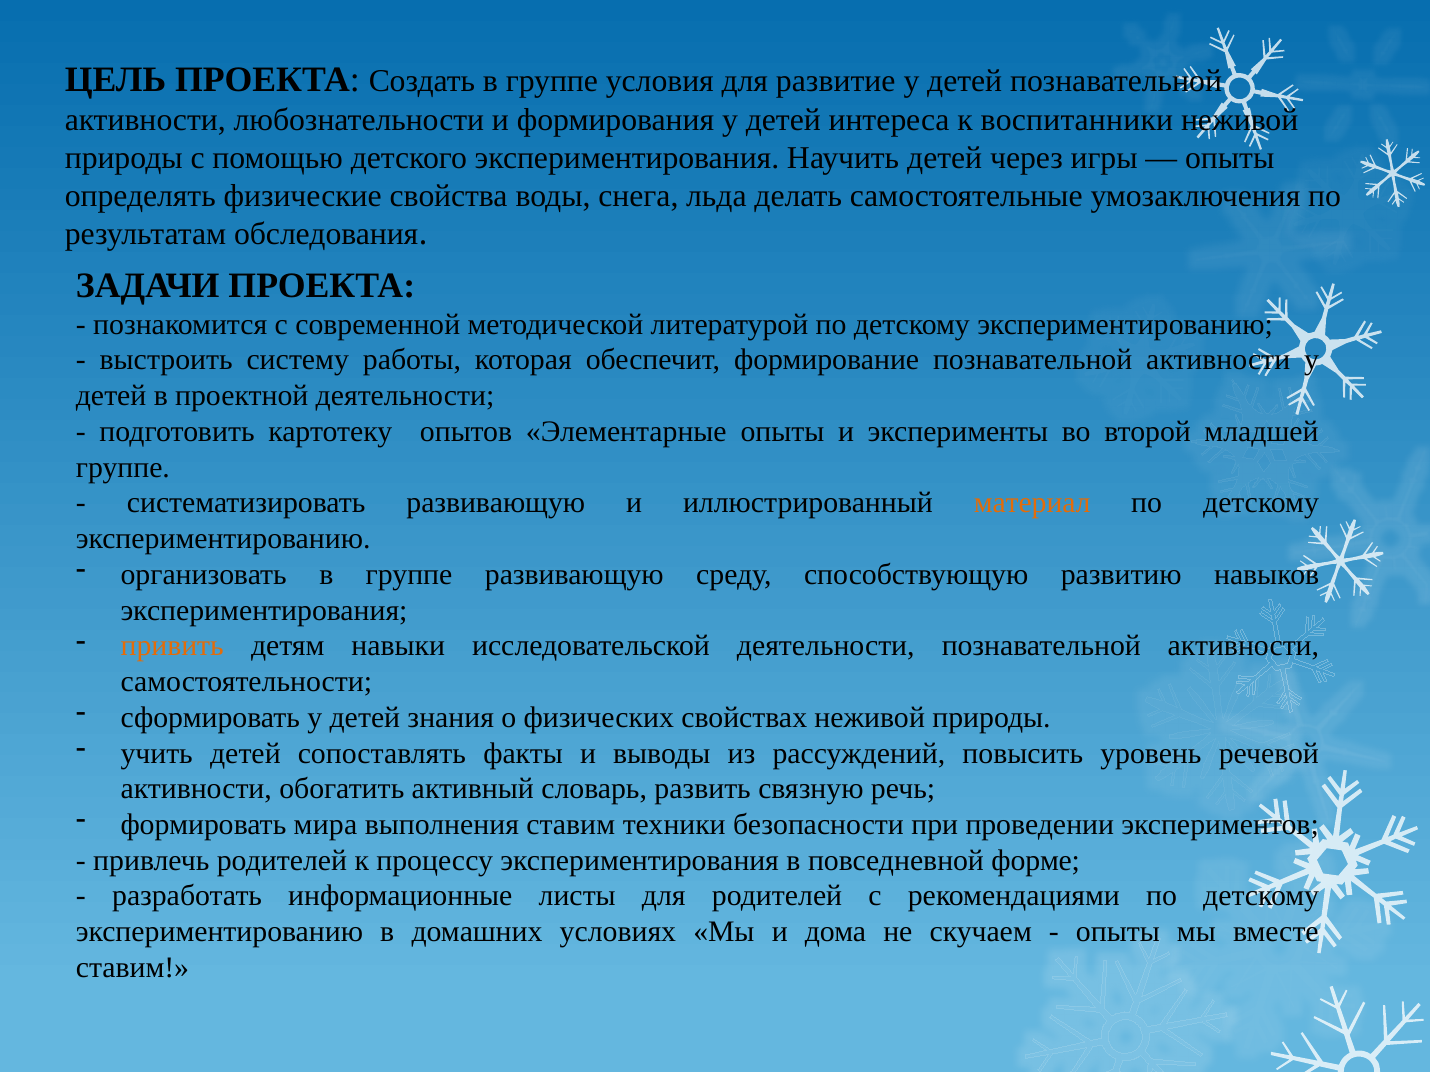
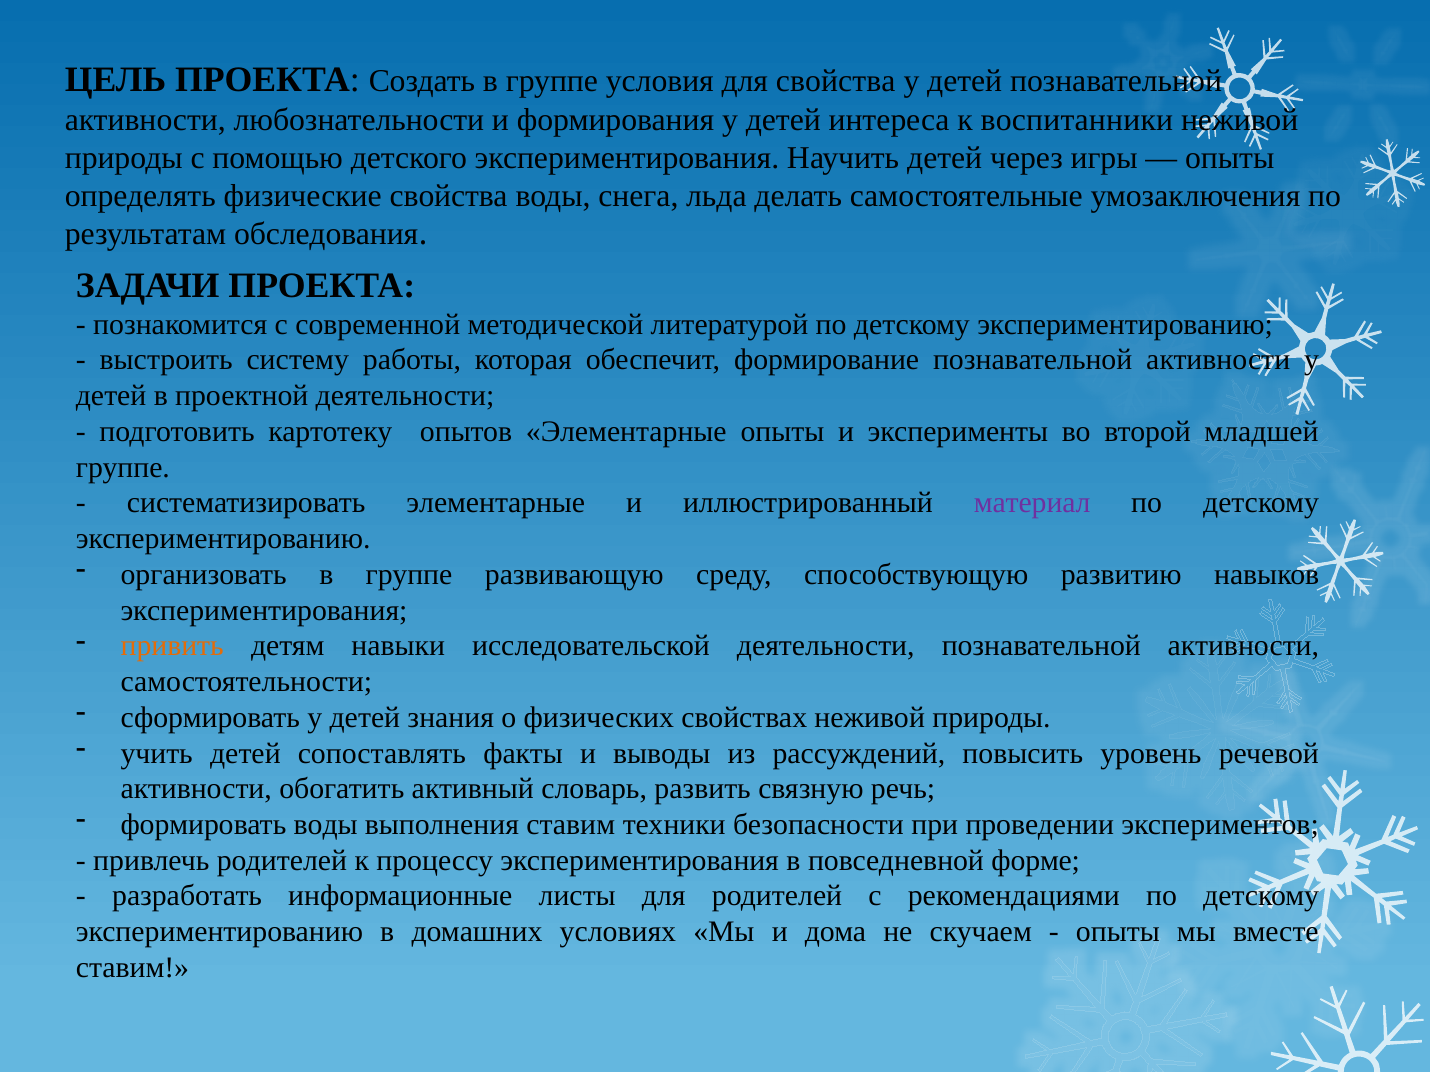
для развитие: развитие -> свойства
систематизировать развивающую: развивающую -> элементарные
материал colour: orange -> purple
формировать мира: мира -> воды
